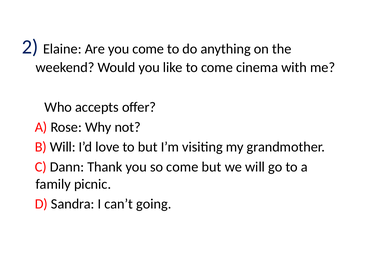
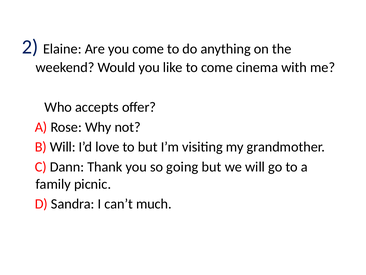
so come: come -> going
going: going -> much
